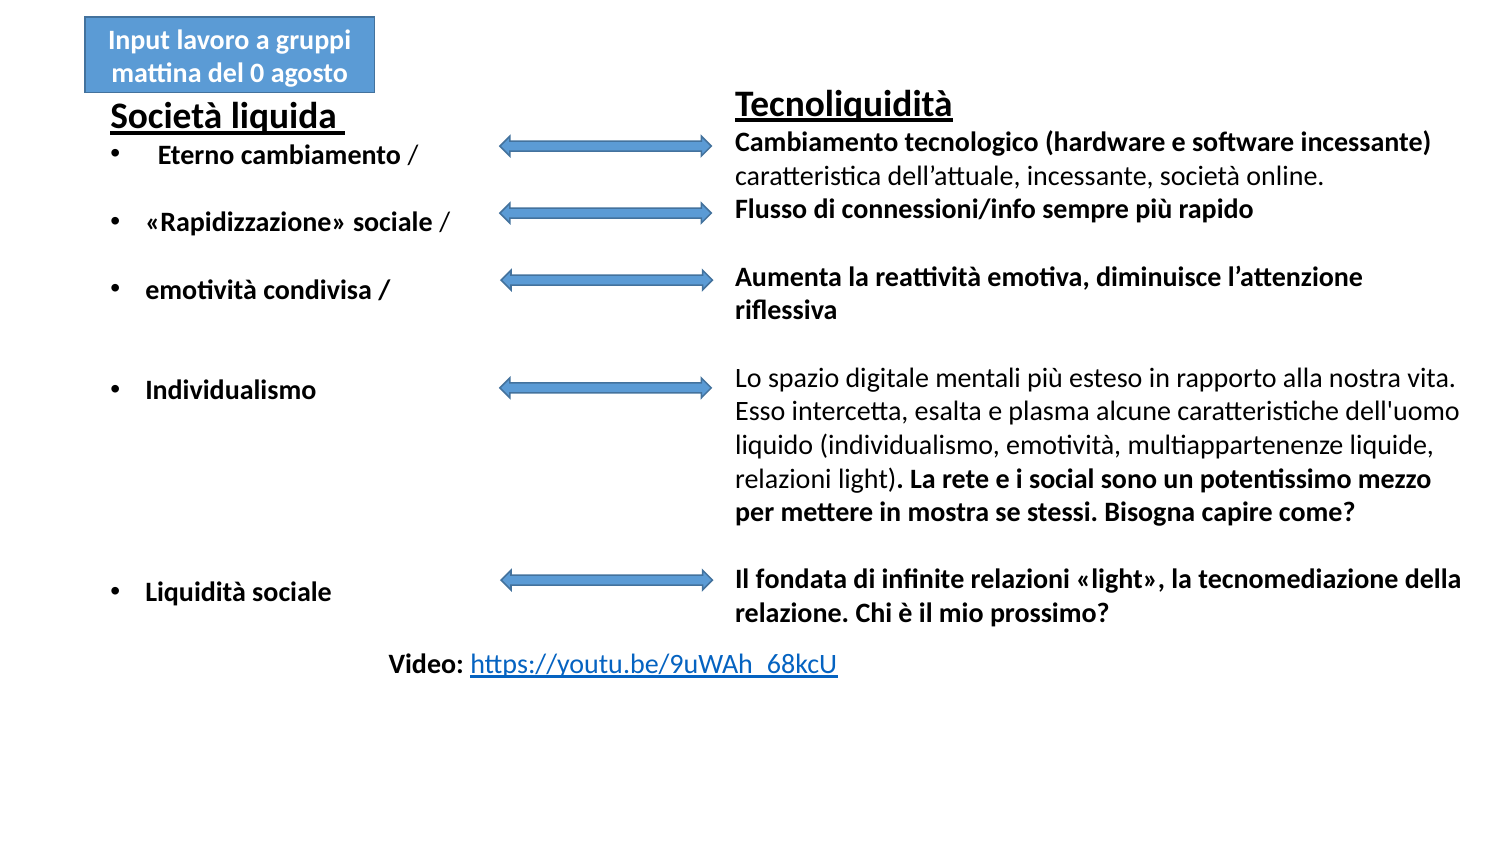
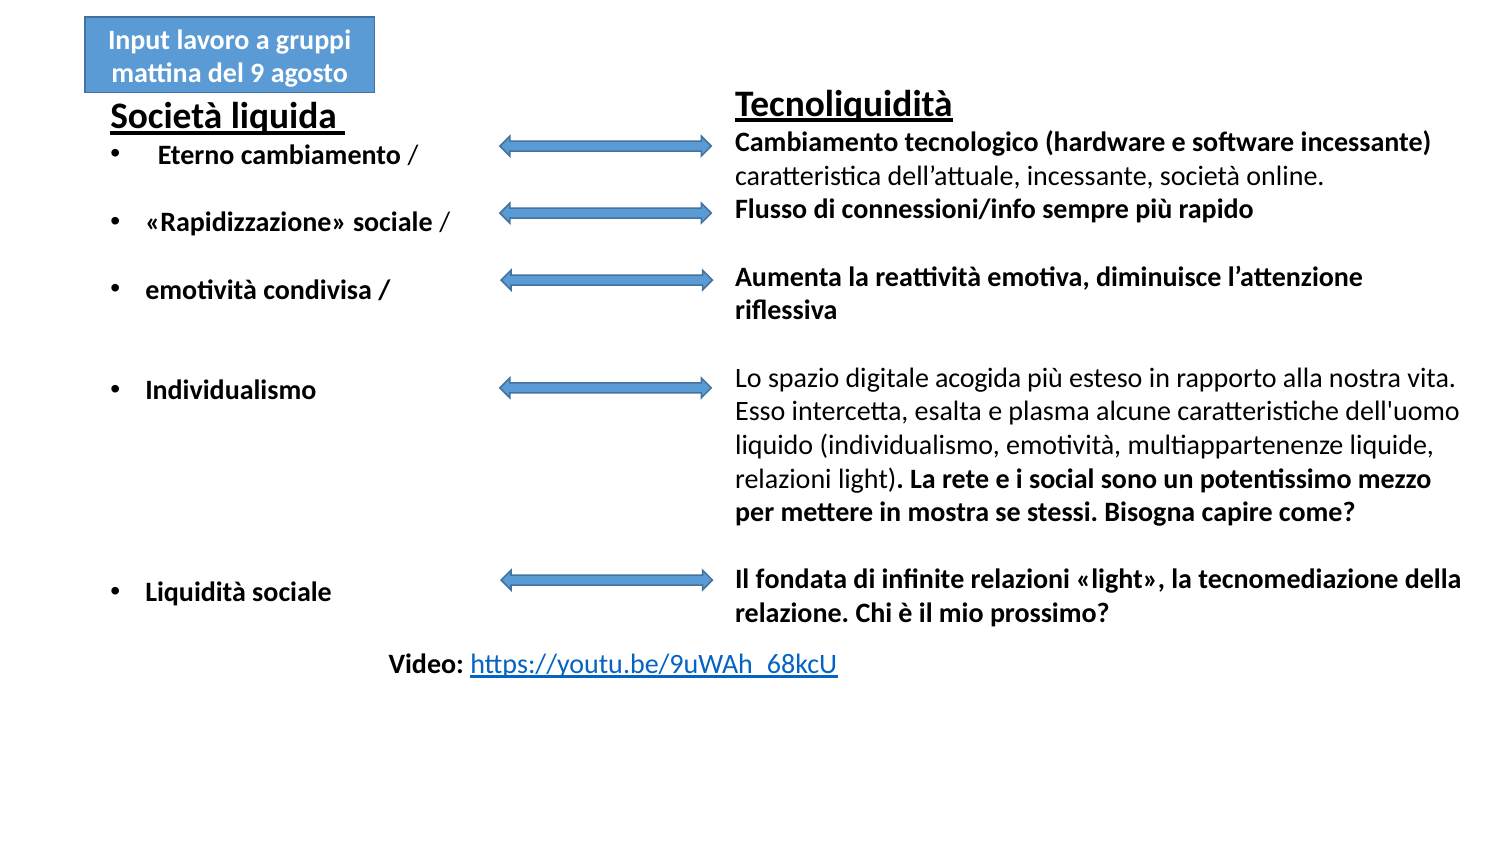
0: 0 -> 9
mentali: mentali -> acogida
